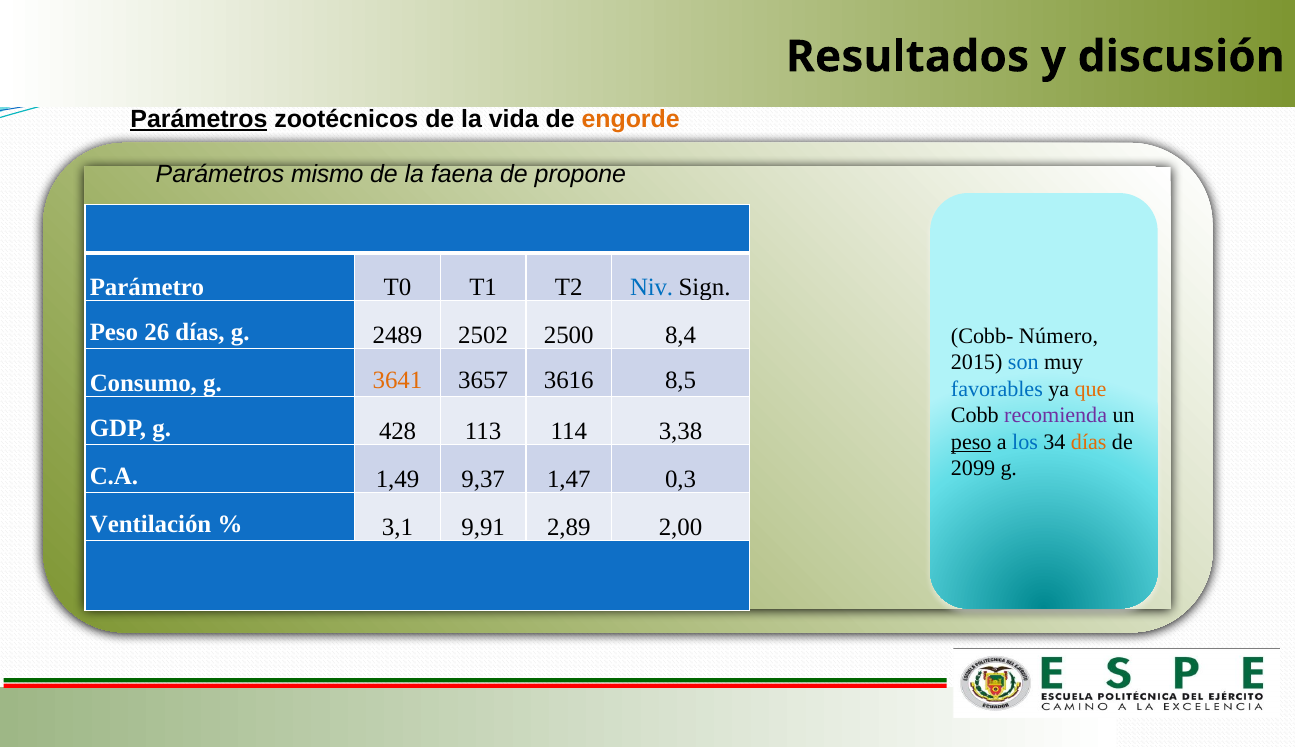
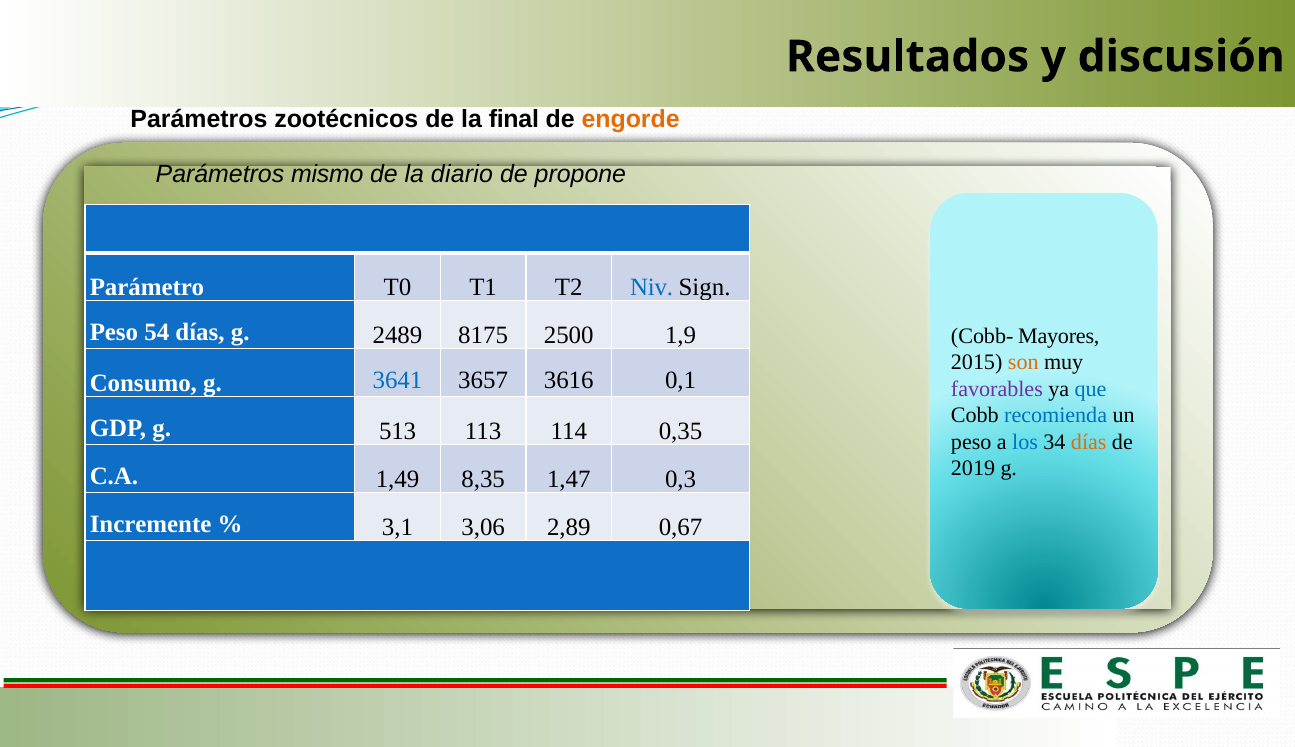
Parámetros at (199, 120) underline: present -> none
vida: vida -> final
faena: faena -> diario
26: 26 -> 54
2502: 2502 -> 8175
8,4: 8,4 -> 1,9
Número: Número -> Mayores
son colour: blue -> orange
3641 colour: orange -> blue
8,5: 8,5 -> 0,1
favorables colour: blue -> purple
que colour: orange -> blue
recomienda colour: purple -> blue
428: 428 -> 513
3,38: 3,38 -> 0,35
peso at (971, 442) underline: present -> none
2099: 2099 -> 2019
9,37: 9,37 -> 8,35
Ventilación: Ventilación -> Incremente
9,91: 9,91 -> 3,06
2,00: 2,00 -> 0,67
